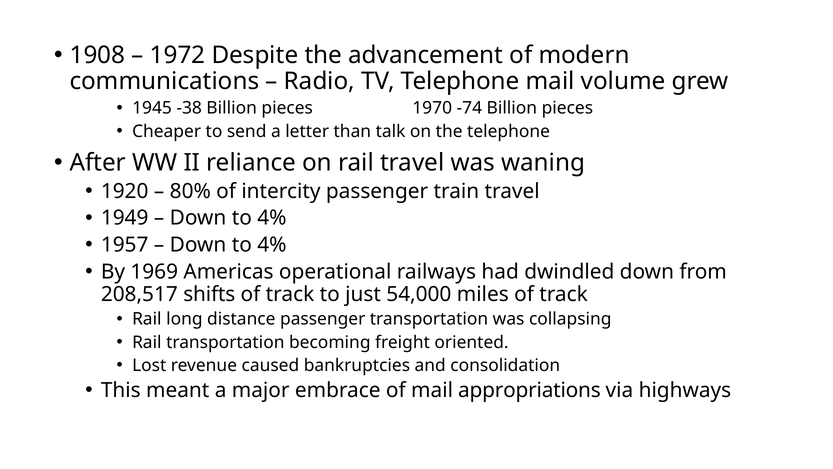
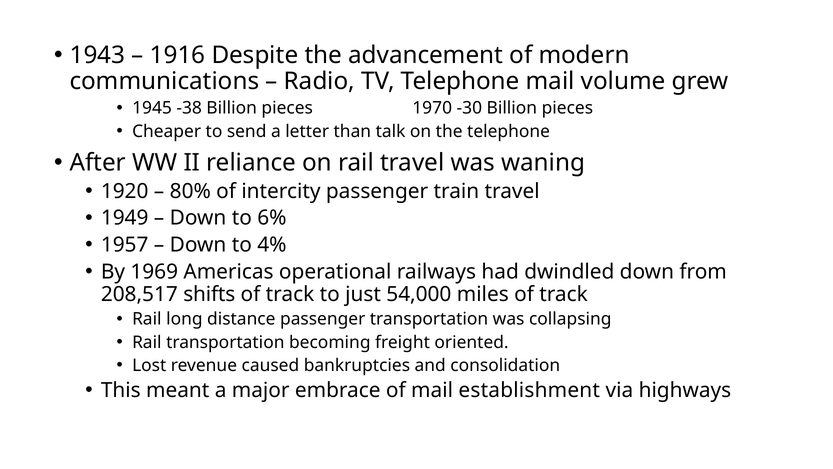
1908: 1908 -> 1943
1972: 1972 -> 1916
-74: -74 -> -30
4% at (272, 218): 4% -> 6%
appropriations: appropriations -> establishment
